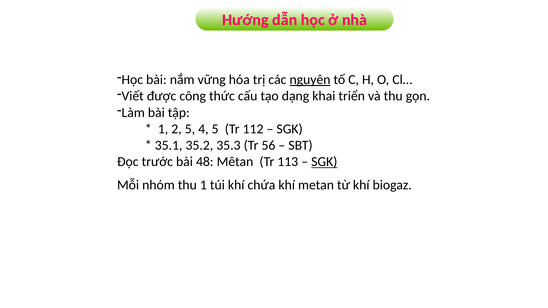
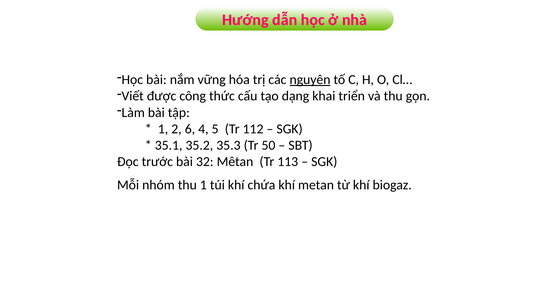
2 5: 5 -> 6
56: 56 -> 50
48: 48 -> 32
SGK at (324, 162) underline: present -> none
